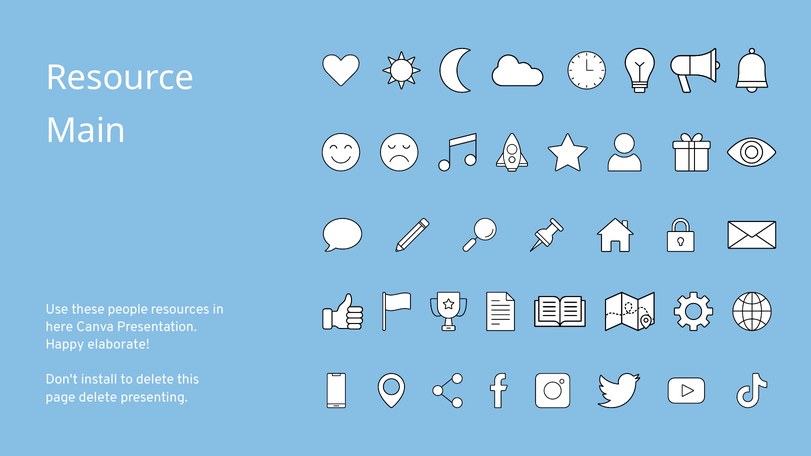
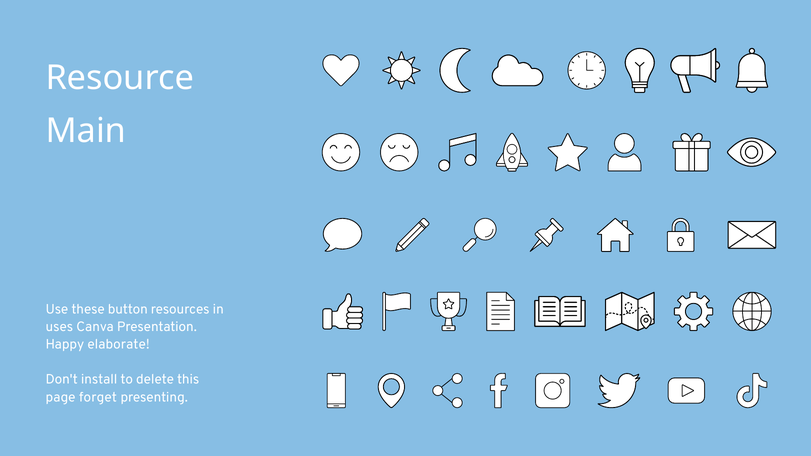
people: people -> button
here: here -> uses
page delete: delete -> forget
